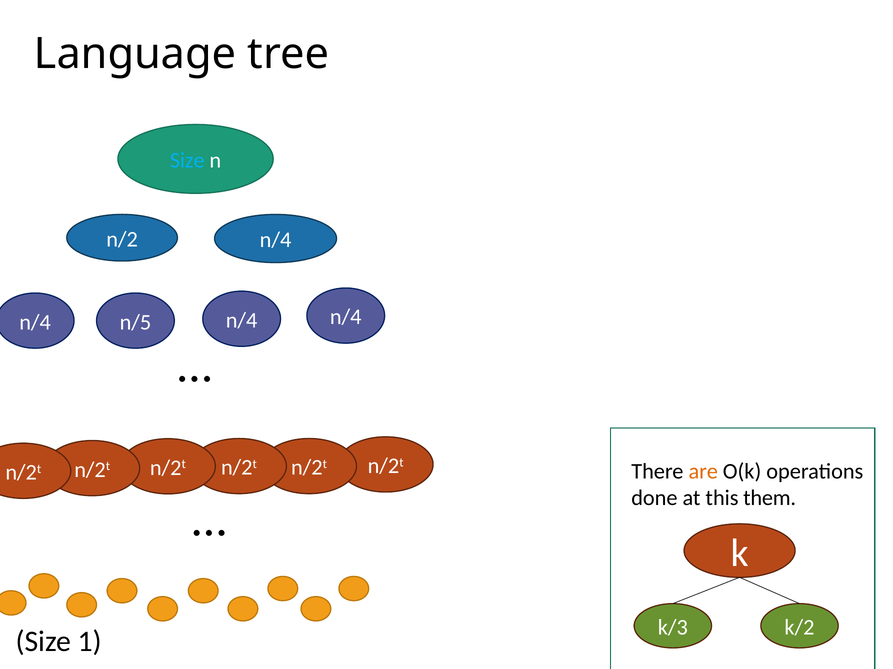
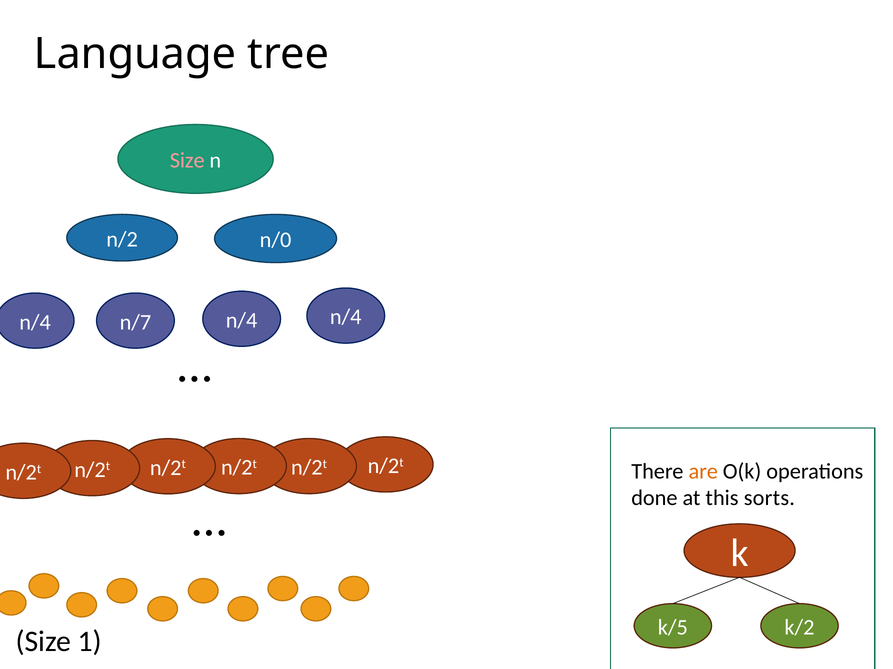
Size at (187, 161) colour: light blue -> pink
n/4 at (276, 240): n/4 -> n/0
n/5: n/5 -> n/7
them: them -> sorts
k/3: k/3 -> k/5
